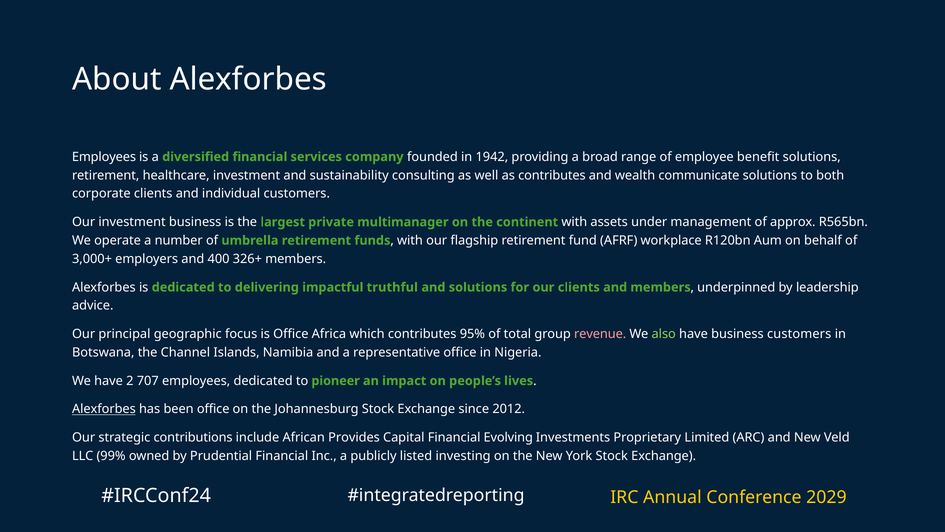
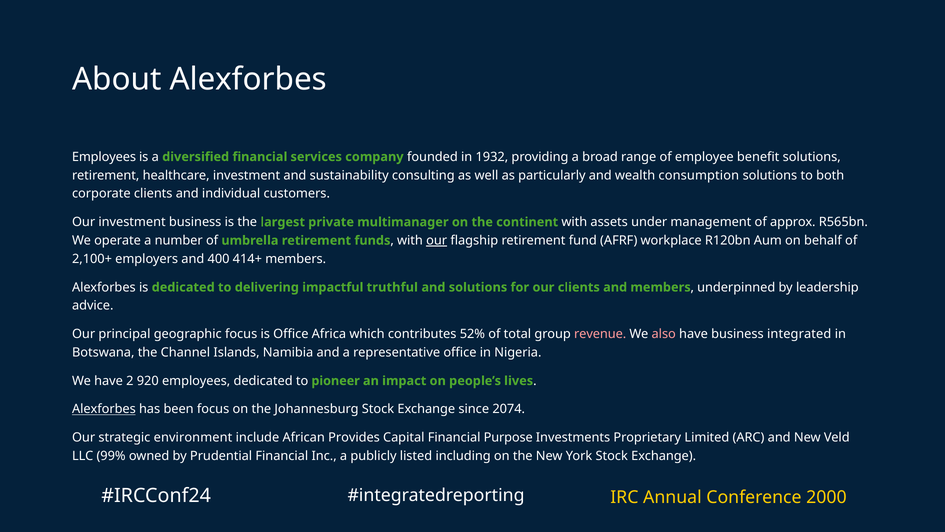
1942: 1942 -> 1932
as contributes: contributes -> particularly
communicate: communicate -> consumption
our at (437, 240) underline: none -> present
3,000+: 3,000+ -> 2,100+
326+: 326+ -> 414+
95%: 95% -> 52%
also colour: light green -> pink
business customers: customers -> integrated
707: 707 -> 920
been office: office -> focus
2012: 2012 -> 2074
contributions: contributions -> environment
Evolving: Evolving -> Purpose
investing: investing -> including
2029: 2029 -> 2000
